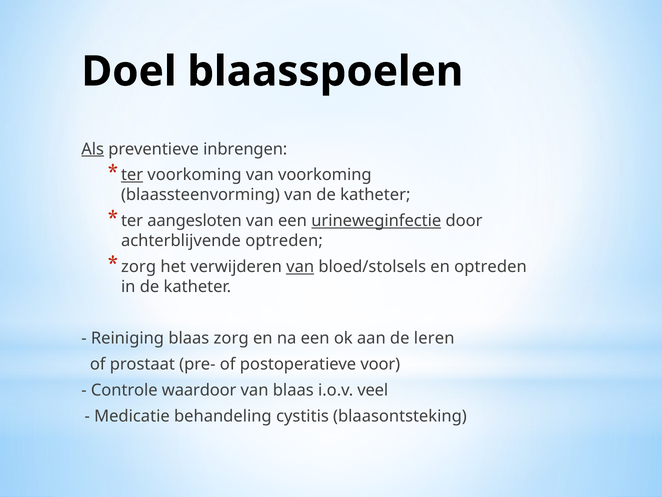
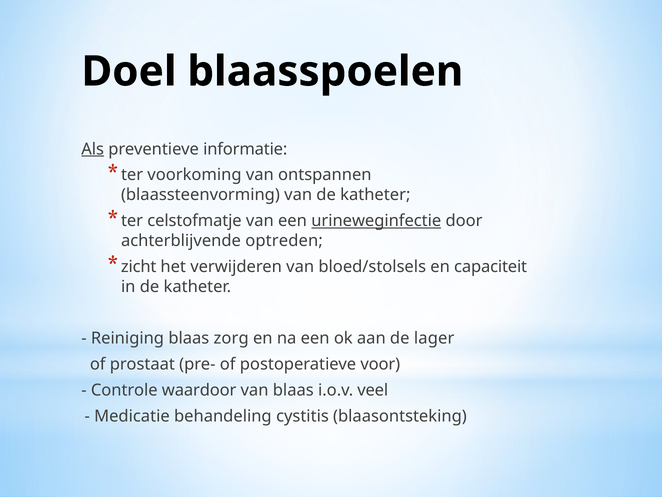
inbrengen: inbrengen -> informatie
ter at (132, 175) underline: present -> none
van voorkoming: voorkoming -> ontspannen
aangesloten: aangesloten -> celstofmatje
zorg at (139, 266): zorg -> zicht
van at (300, 266) underline: present -> none
en optreden: optreden -> capaciteit
leren: leren -> lager
